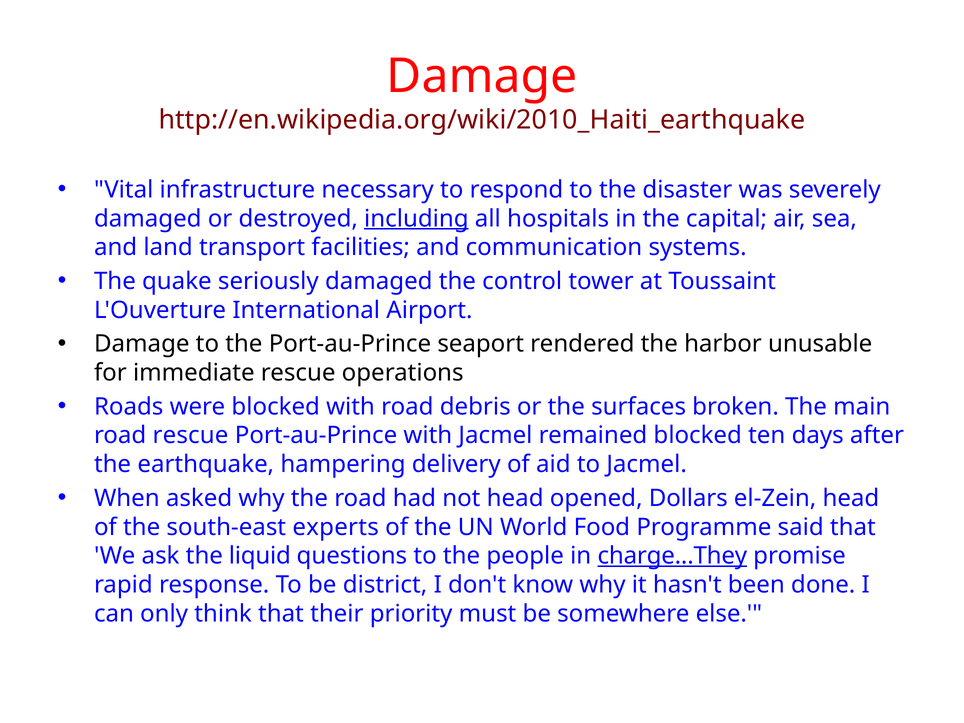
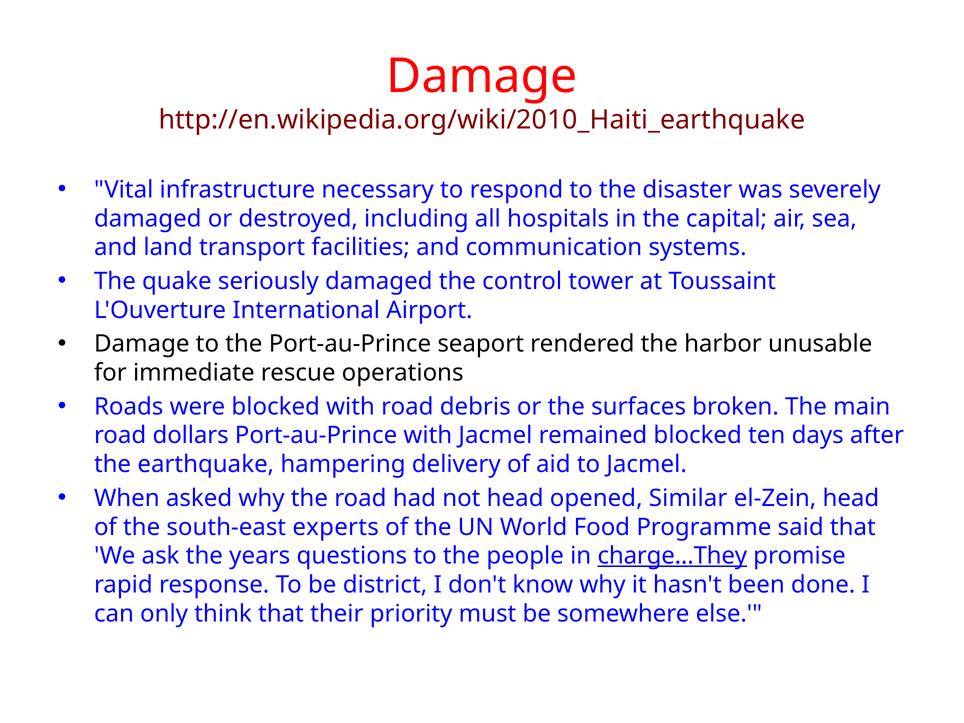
including underline: present -> none
road rescue: rescue -> dollars
Dollars: Dollars -> Similar
liquid: liquid -> years
